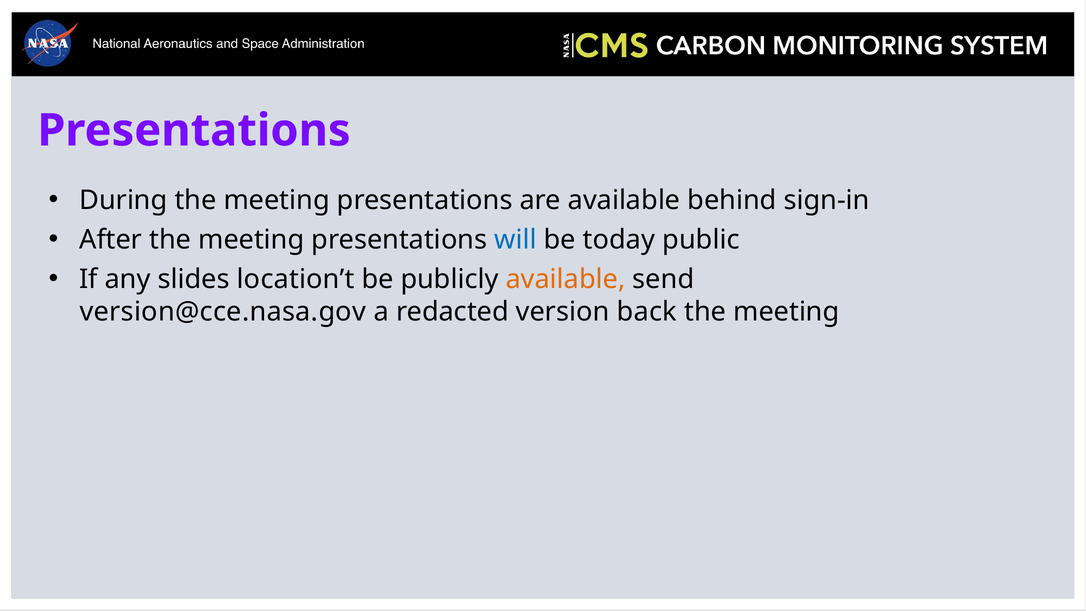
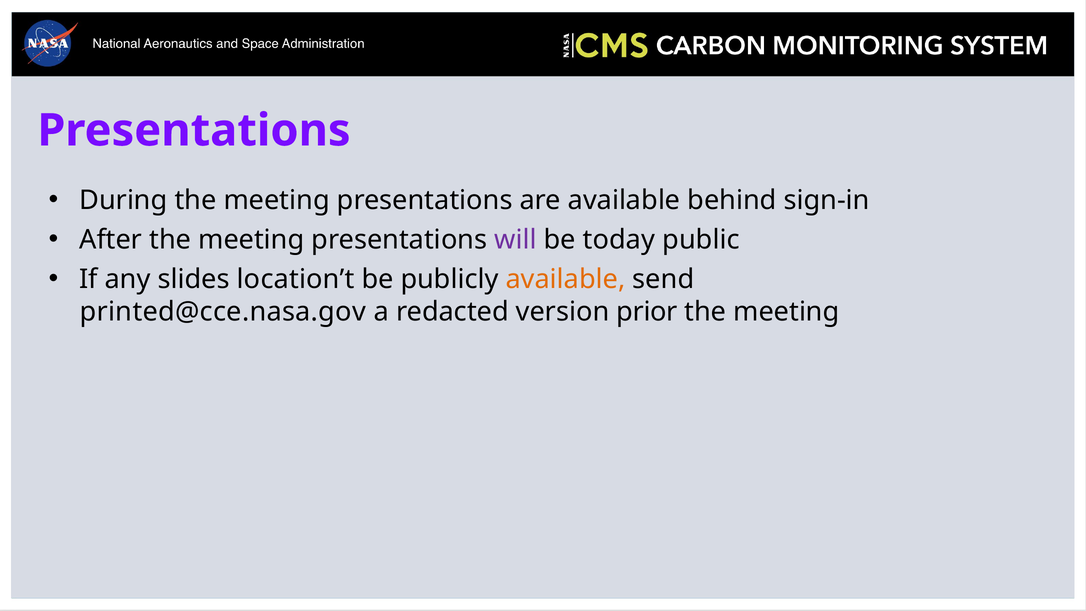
will colour: blue -> purple
version@cce.nasa.gov: version@cce.nasa.gov -> printed@cce.nasa.gov
back: back -> prior
